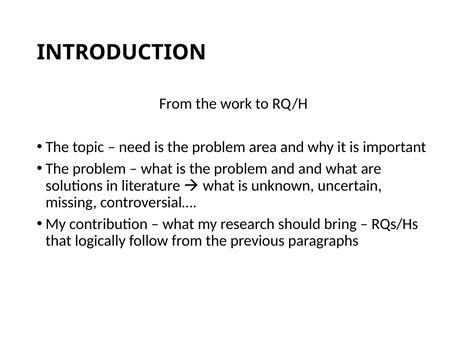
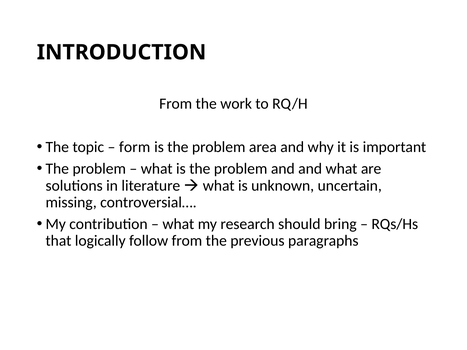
need: need -> form
